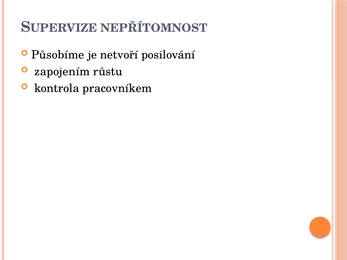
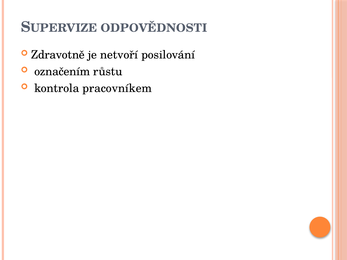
NEPŘÍTOMNOST: NEPŘÍTOMNOST -> ODPOVĚDNOSTI
Působíme: Působíme -> Zdravotně
zapojením: zapojením -> označením
